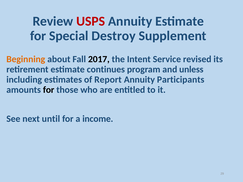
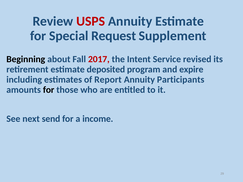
Destroy: Destroy -> Request
Beginning colour: orange -> black
2017 colour: black -> red
continues: continues -> deposited
unless: unless -> expire
until: until -> send
